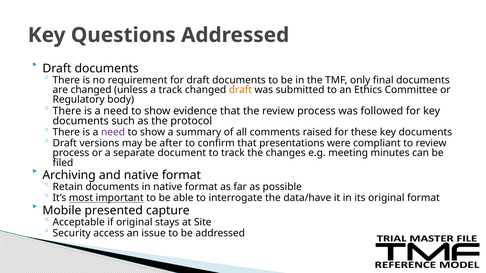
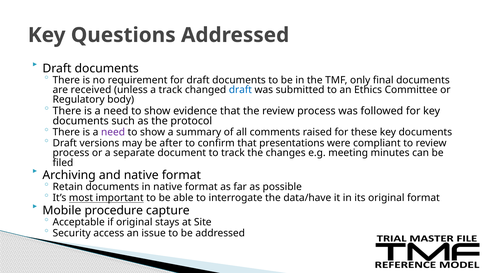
are changed: changed -> received
draft at (240, 90) colour: orange -> blue
presented: presented -> procedure
